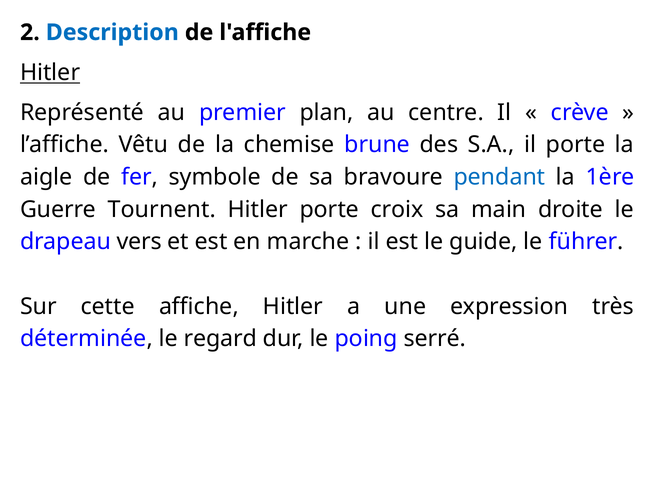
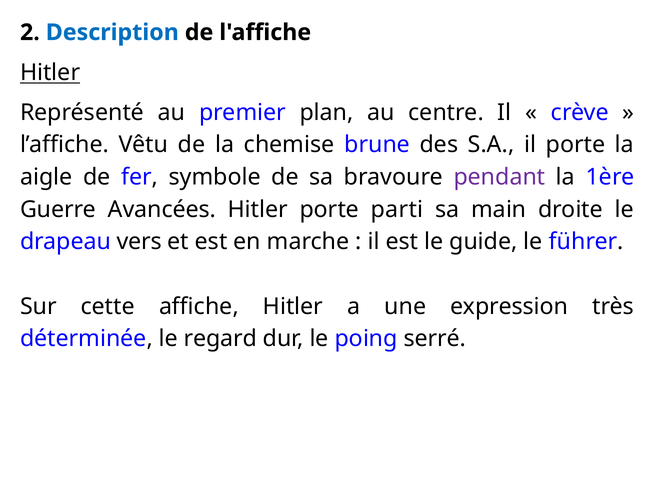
pendant colour: blue -> purple
Tournent: Tournent -> Avancées
croix: croix -> parti
